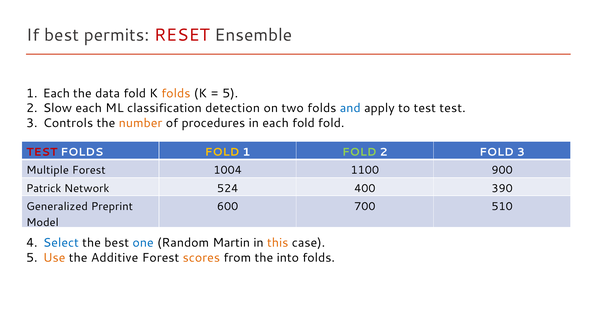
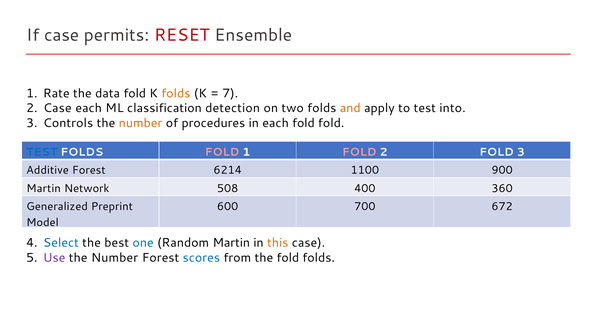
If best: best -> case
1 Each: Each -> Rate
5 at (230, 93): 5 -> 7
2 Slow: Slow -> Case
and colour: blue -> orange
test test: test -> into
TEST at (42, 152) colour: red -> blue
FOLD at (222, 152) colour: yellow -> pink
FOLD at (359, 152) colour: light green -> pink
Multiple: Multiple -> Additive
1004: 1004 -> 6214
Patrick at (44, 188): Patrick -> Martin
524: 524 -> 508
390: 390 -> 360
510: 510 -> 672
Use colour: orange -> purple
Additive at (115, 257): Additive -> Number
scores colour: orange -> blue
the into: into -> fold
